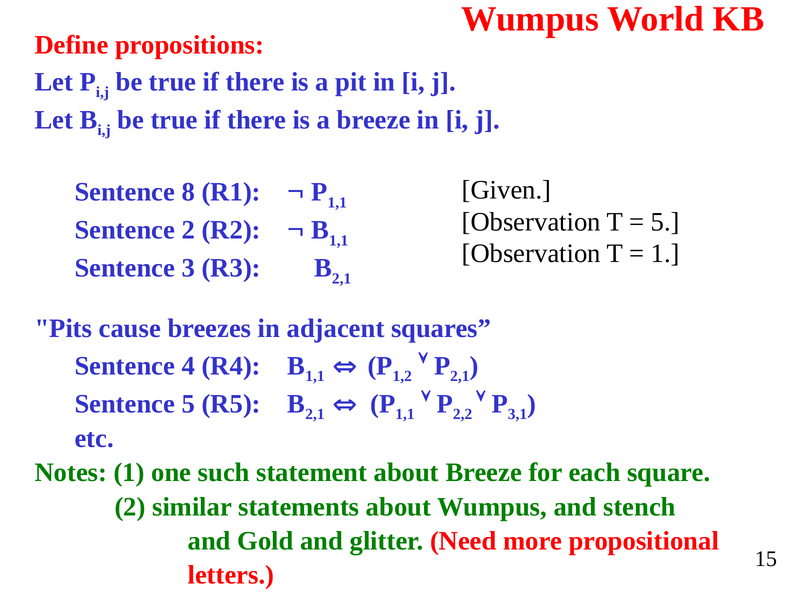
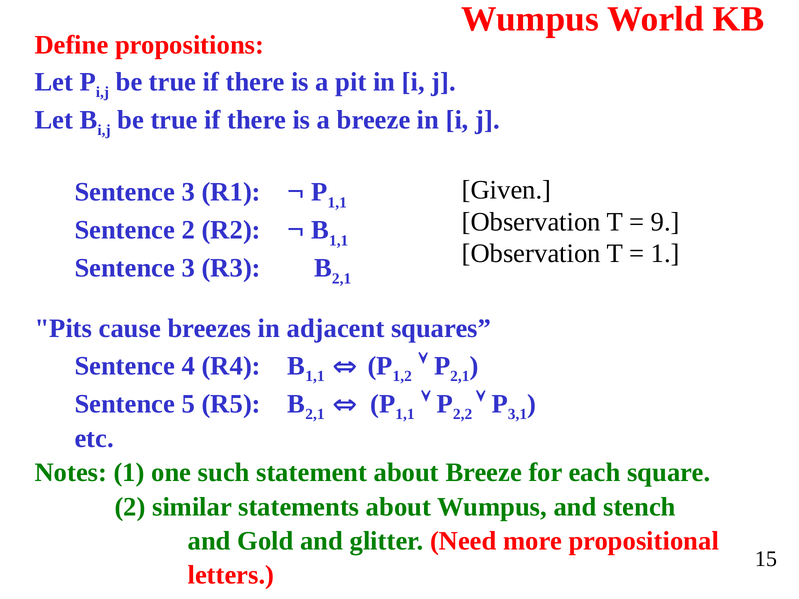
8 at (188, 192): 8 -> 3
5 at (665, 222): 5 -> 9
